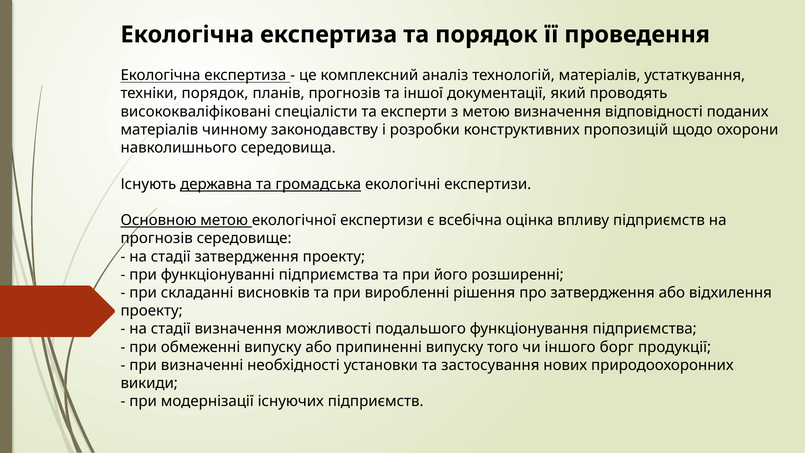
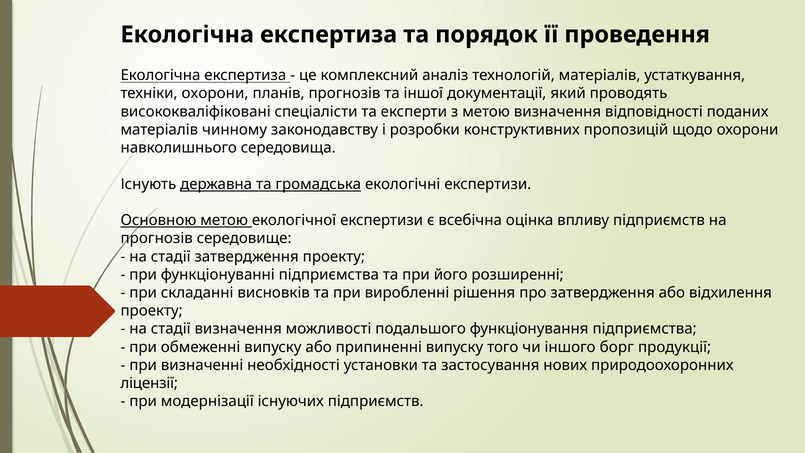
техніки порядок: порядок -> охорони
викиди: викиди -> ліцензії
